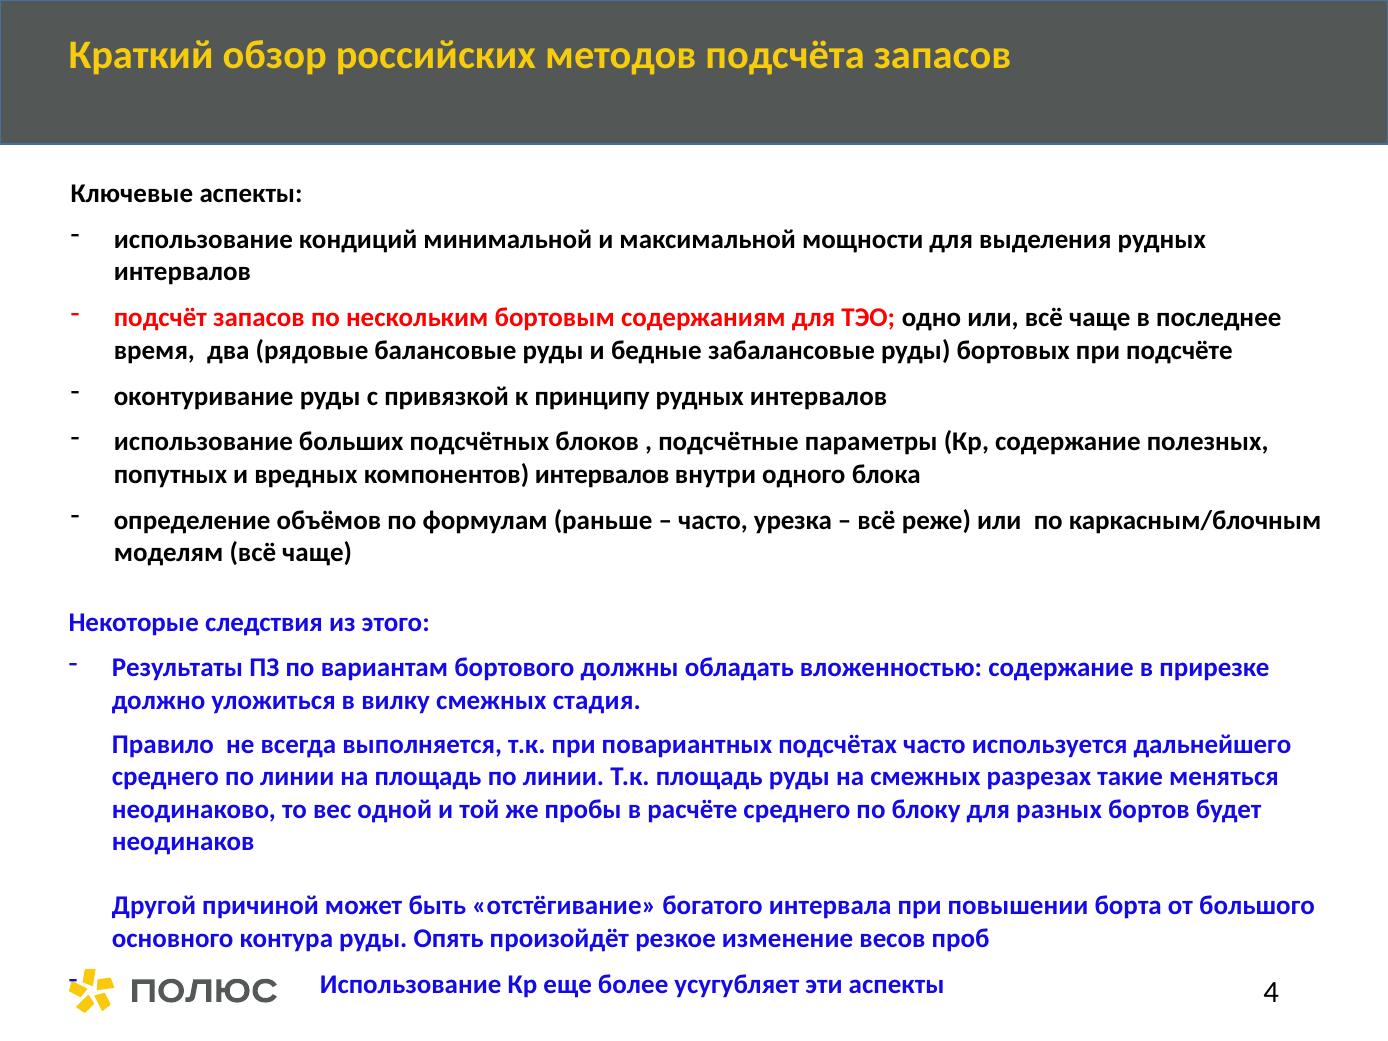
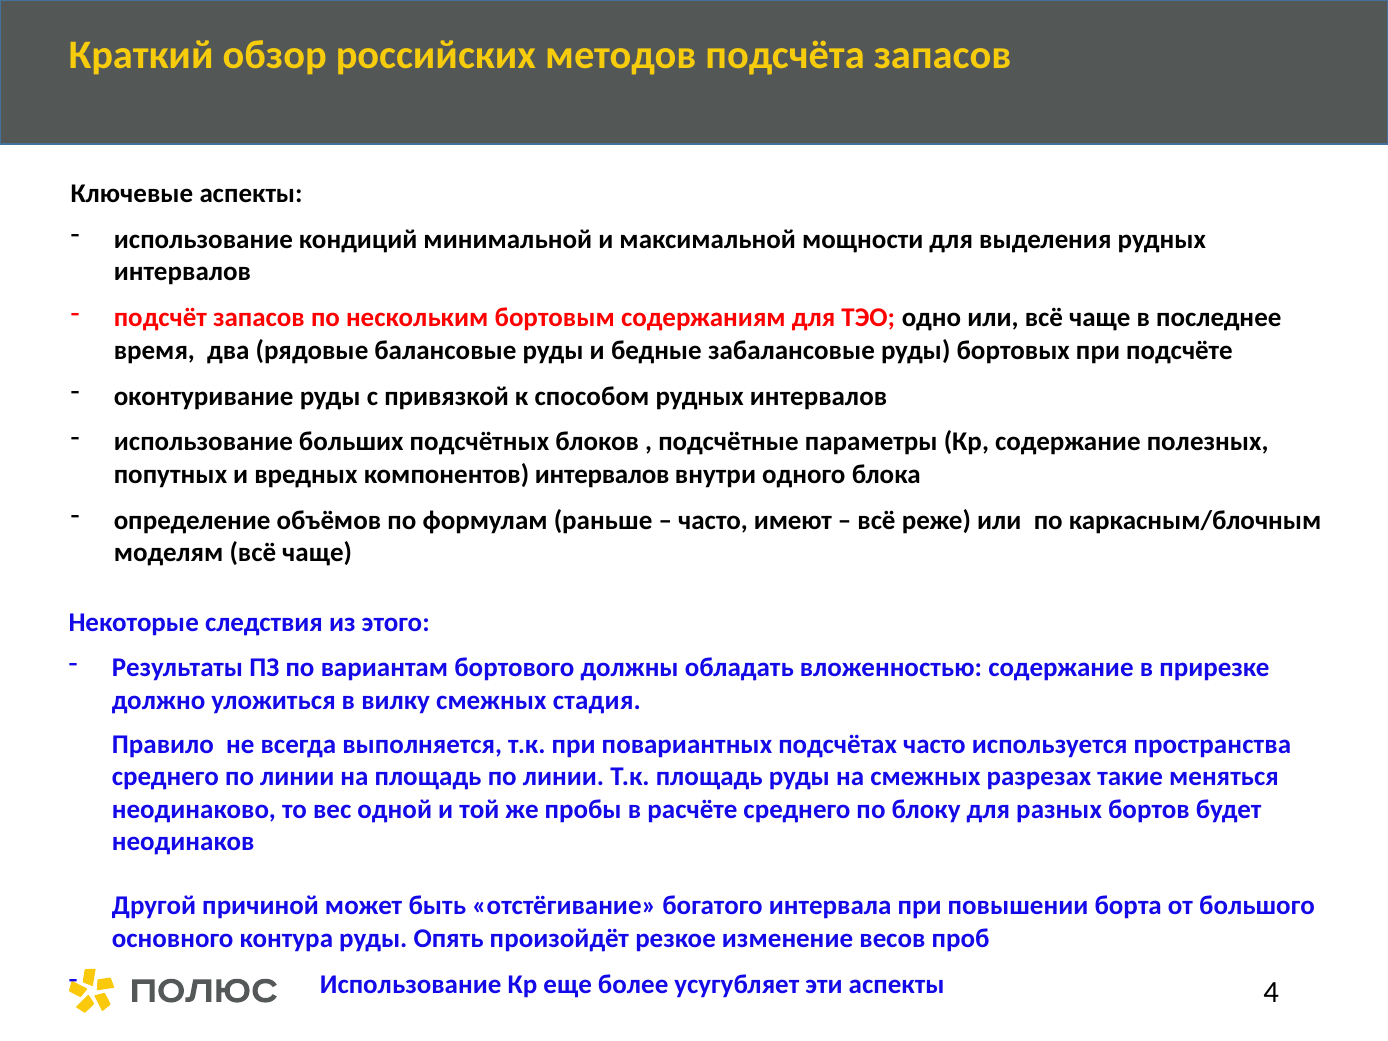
принципу: принципу -> способом
урезка: урезка -> имеют
дальнейшего: дальнейшего -> пространства
